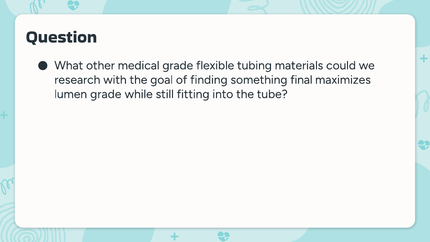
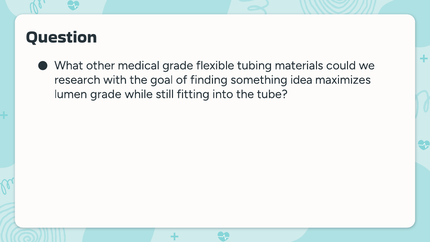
final: final -> idea
